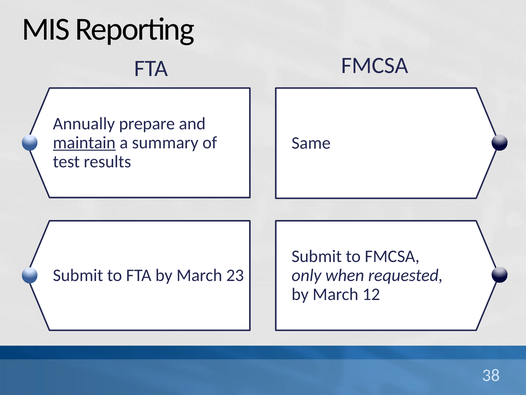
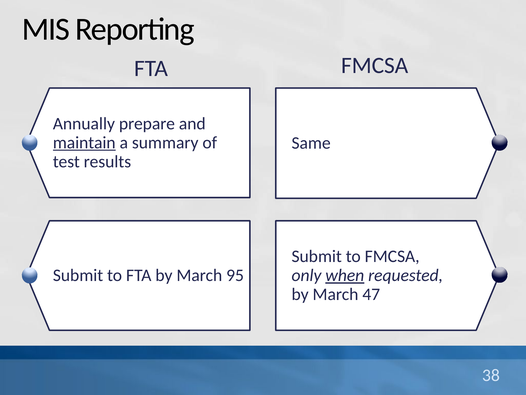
23: 23 -> 95
when underline: none -> present
12: 12 -> 47
